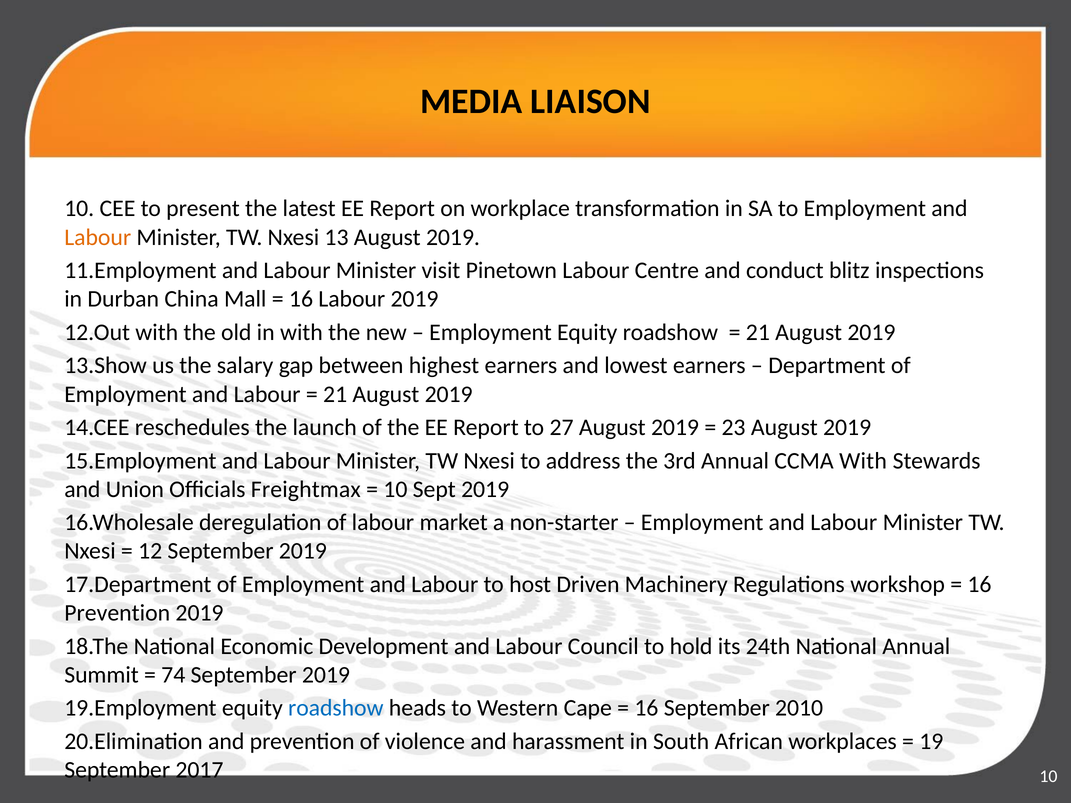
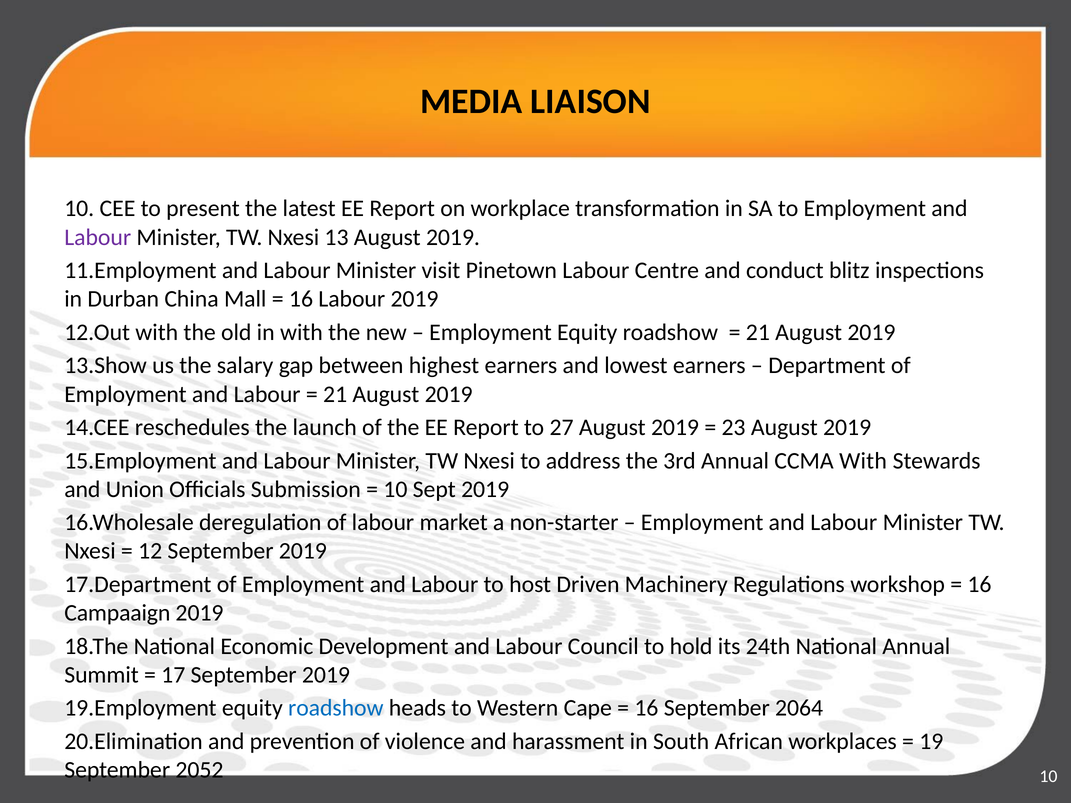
Labour at (98, 237) colour: orange -> purple
Freightmax: Freightmax -> Submission
Prevention at (117, 613): Prevention -> Campaaign
74: 74 -> 17
2010: 2010 -> 2064
2017: 2017 -> 2052
